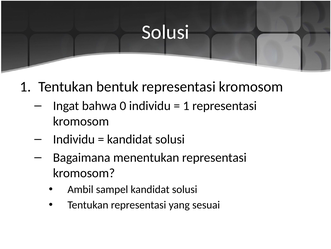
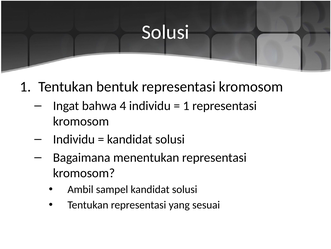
0: 0 -> 4
